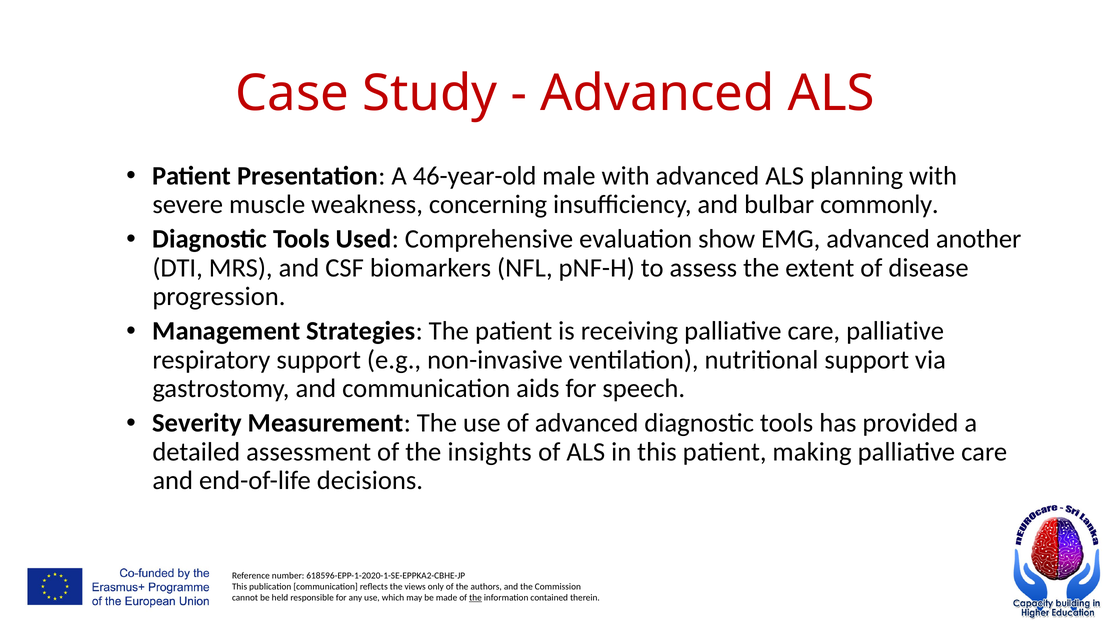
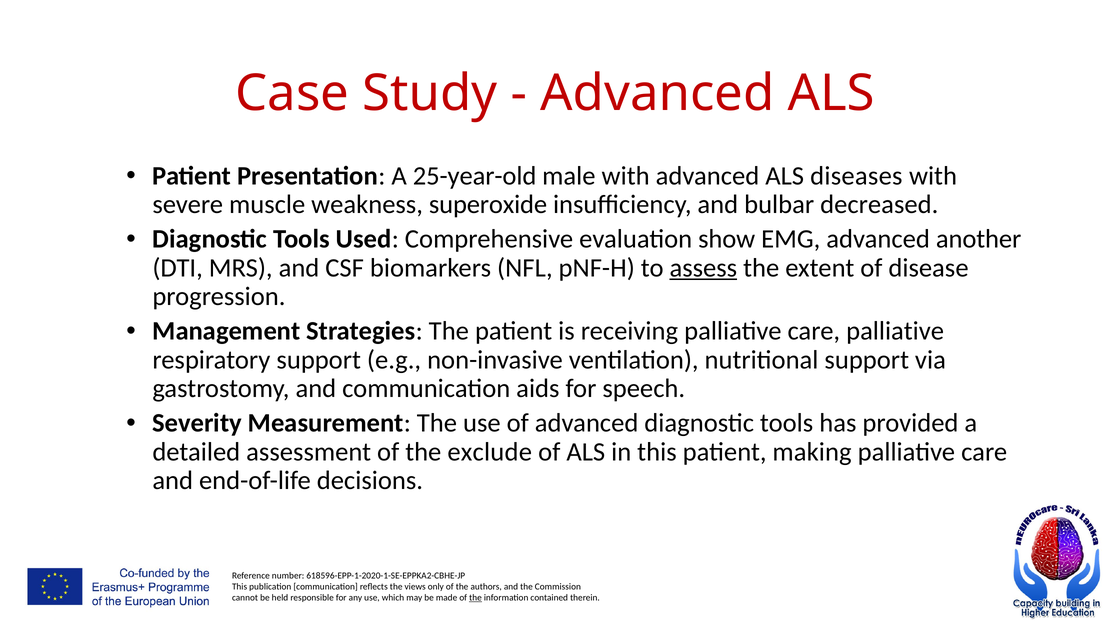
46-year-old: 46-year-old -> 25-year-old
planning: planning -> diseases
concerning: concerning -> superoxide
commonly: commonly -> decreased
assess underline: none -> present
insights: insights -> exclude
